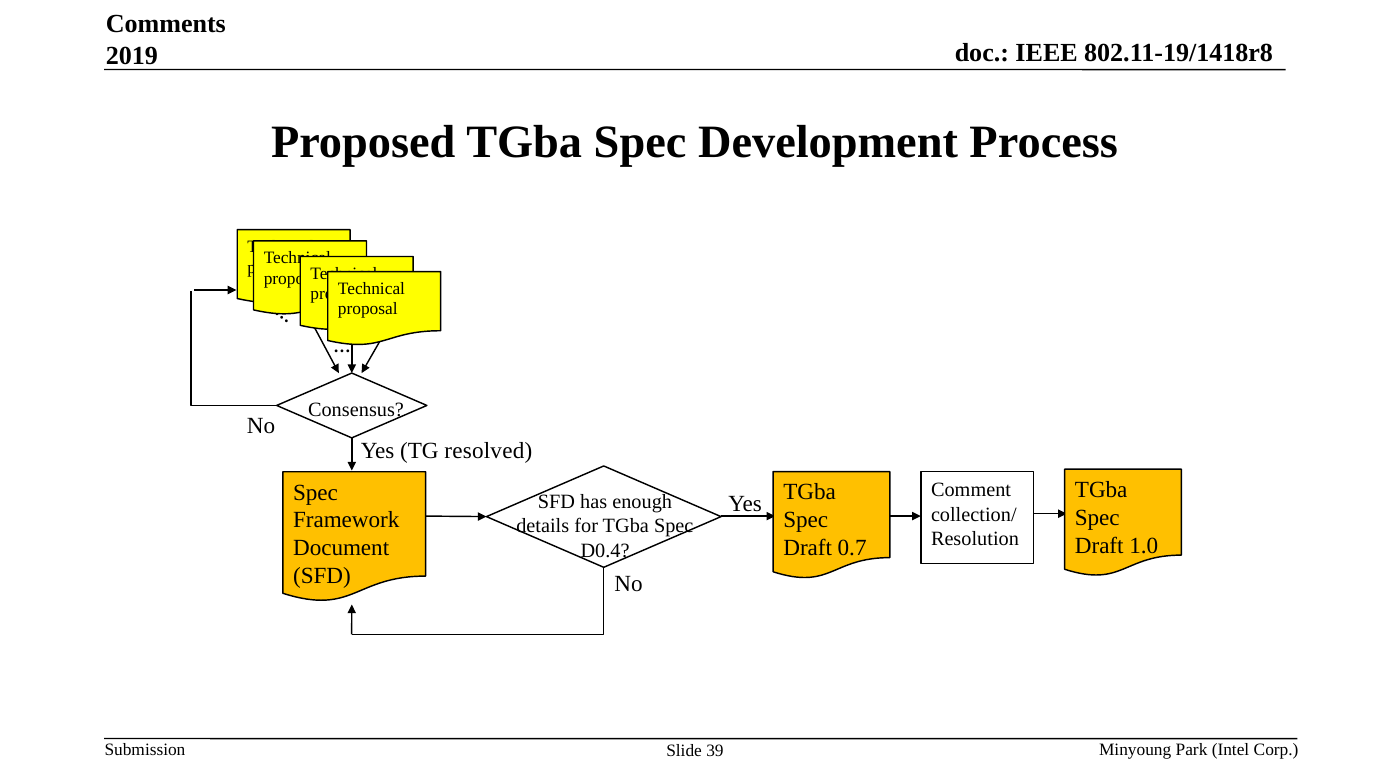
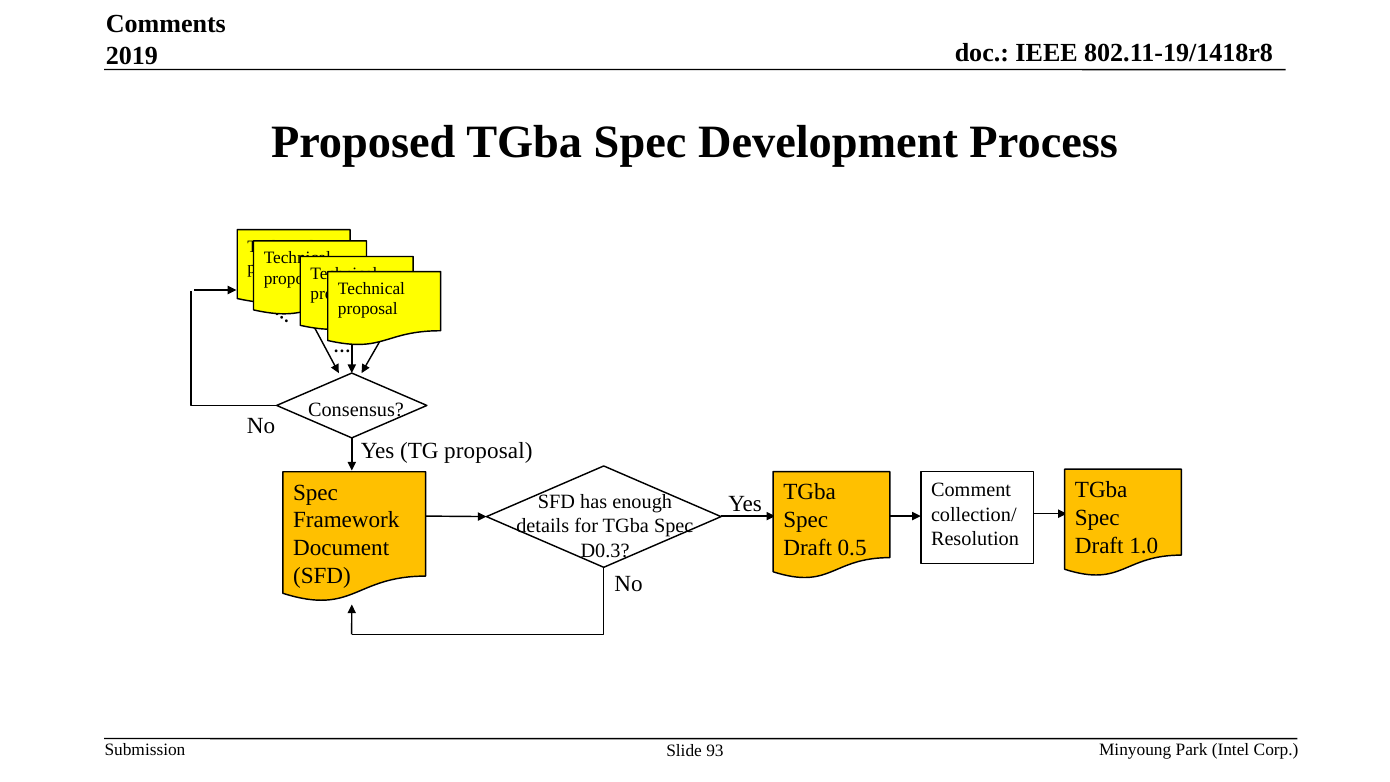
TG resolved: resolved -> proposal
0.7: 0.7 -> 0.5
D0.4: D0.4 -> D0.3
39: 39 -> 93
